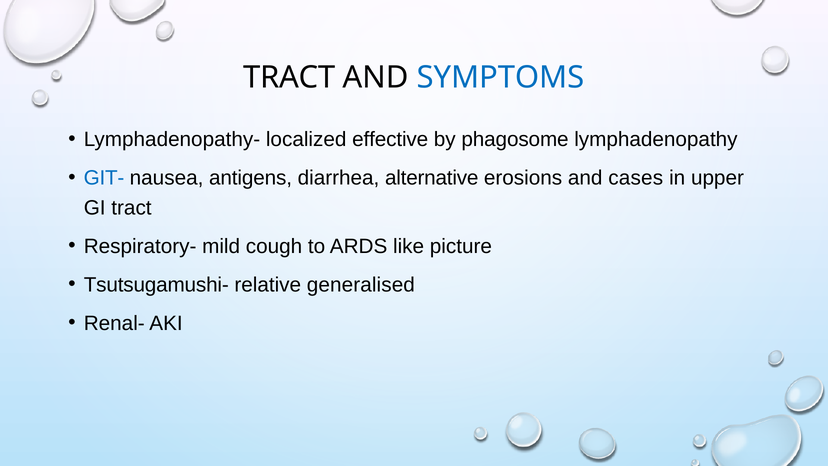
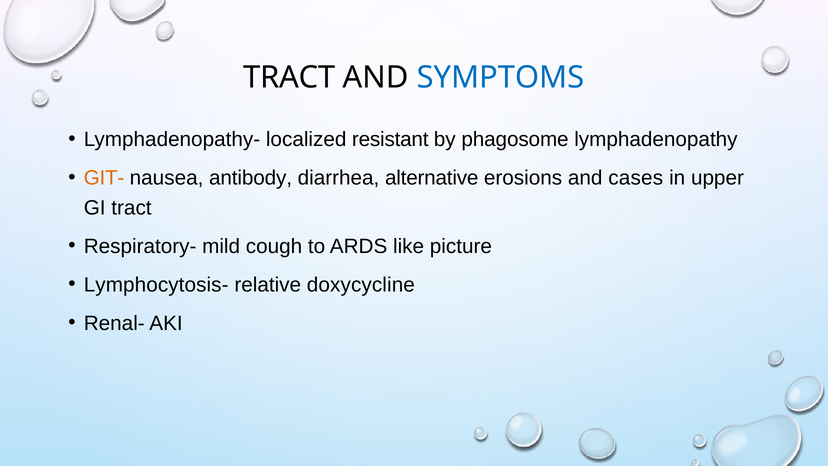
effective: effective -> resistant
GIT- colour: blue -> orange
antigens: antigens -> antibody
Tsutsugamushi-: Tsutsugamushi- -> Lymphocytosis-
generalised: generalised -> doxycycline
